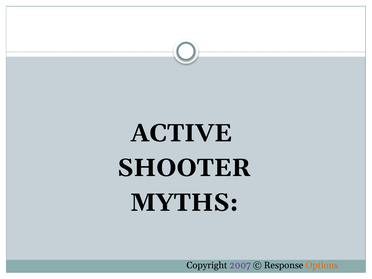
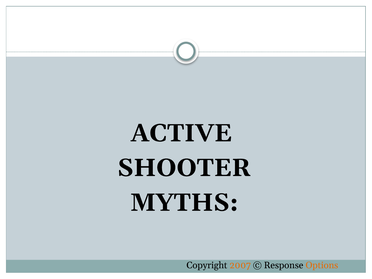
2007 colour: purple -> orange
